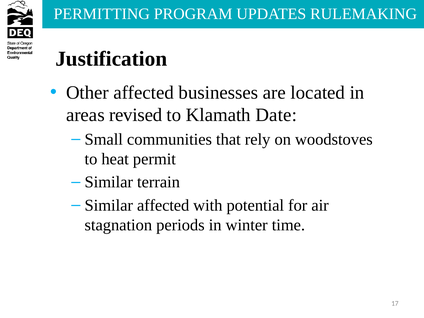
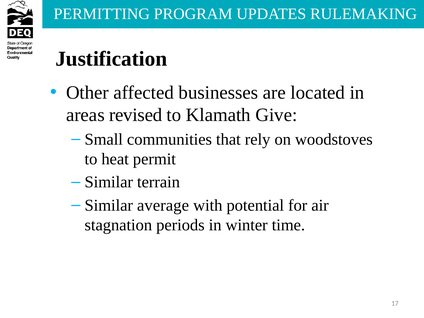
Date: Date -> Give
Similar affected: affected -> average
